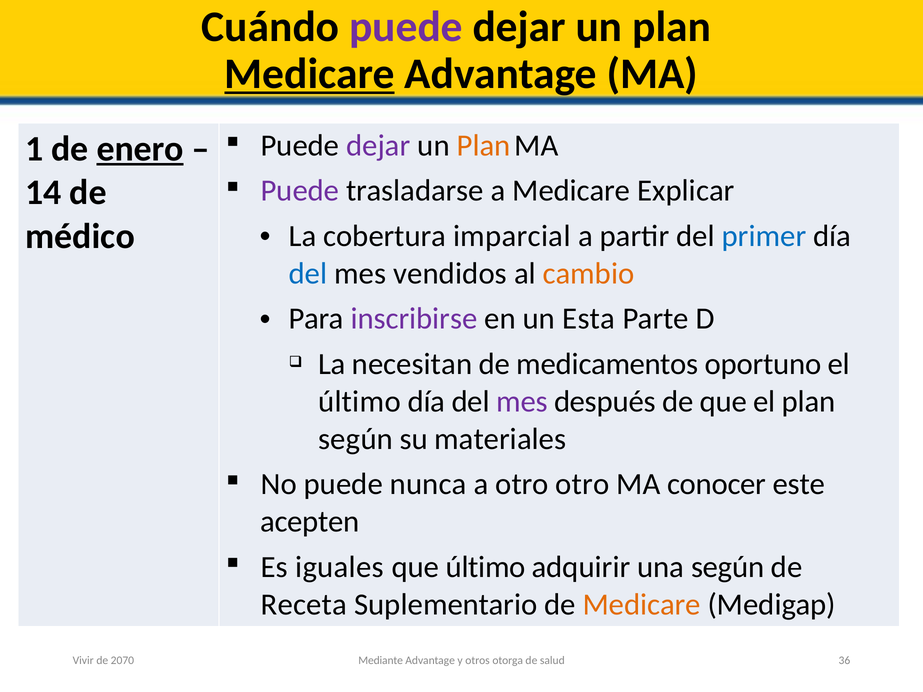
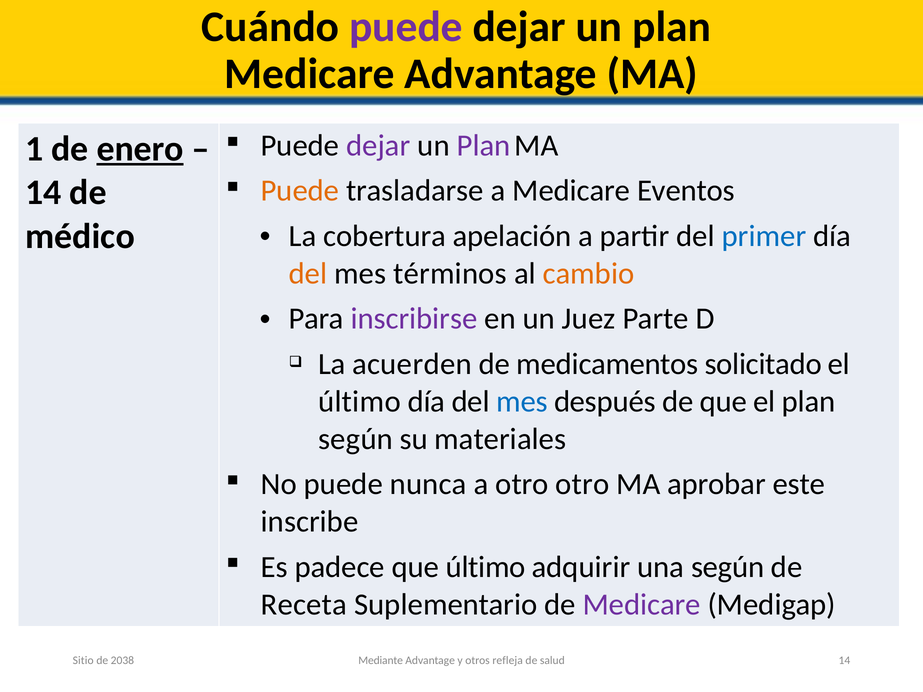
Medicare at (310, 74) underline: present -> none
Plan at (484, 146) colour: orange -> purple
Puede at (300, 191) colour: purple -> orange
Explicar: Explicar -> Eventos
imparcial: imparcial -> apelación
del at (308, 274) colour: blue -> orange
vendidos: vendidos -> términos
Esta: Esta -> Juez
necesitan: necesitan -> acuerden
oportuno: oportuno -> solicitado
mes at (522, 402) colour: purple -> blue
conocer: conocer -> aprobar
acepten: acepten -> inscribe
iguales: iguales -> padece
Medicare at (642, 605) colour: orange -> purple
otorga: otorga -> refleja
salud 36: 36 -> 14
Vivir: Vivir -> Sitio
2070: 2070 -> 2038
